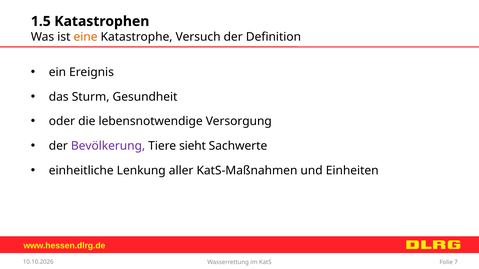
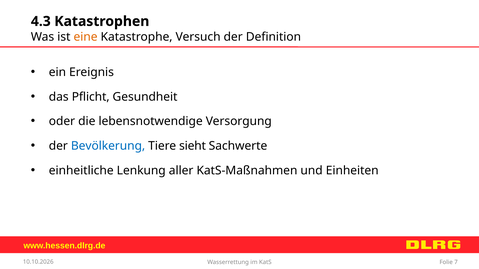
1.5: 1.5 -> 4.3
Sturm: Sturm -> Pflicht
Bevölkerung colour: purple -> blue
